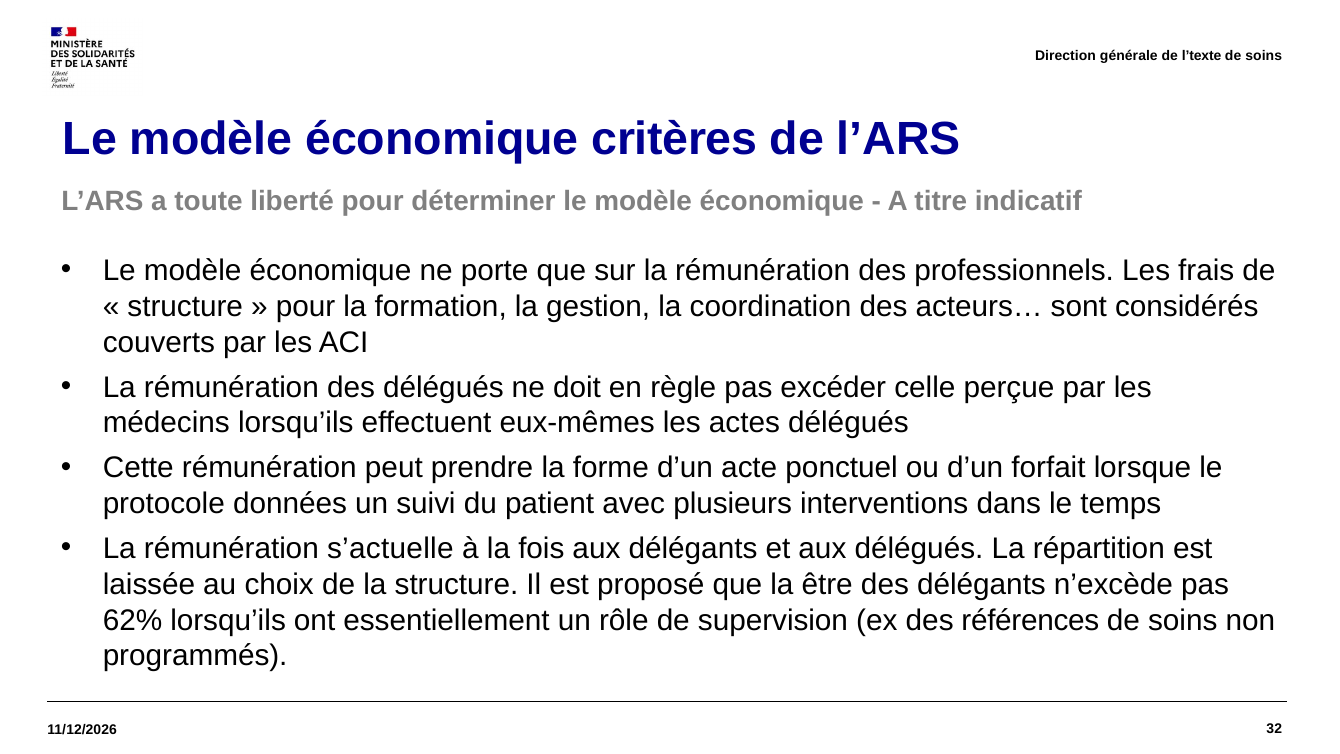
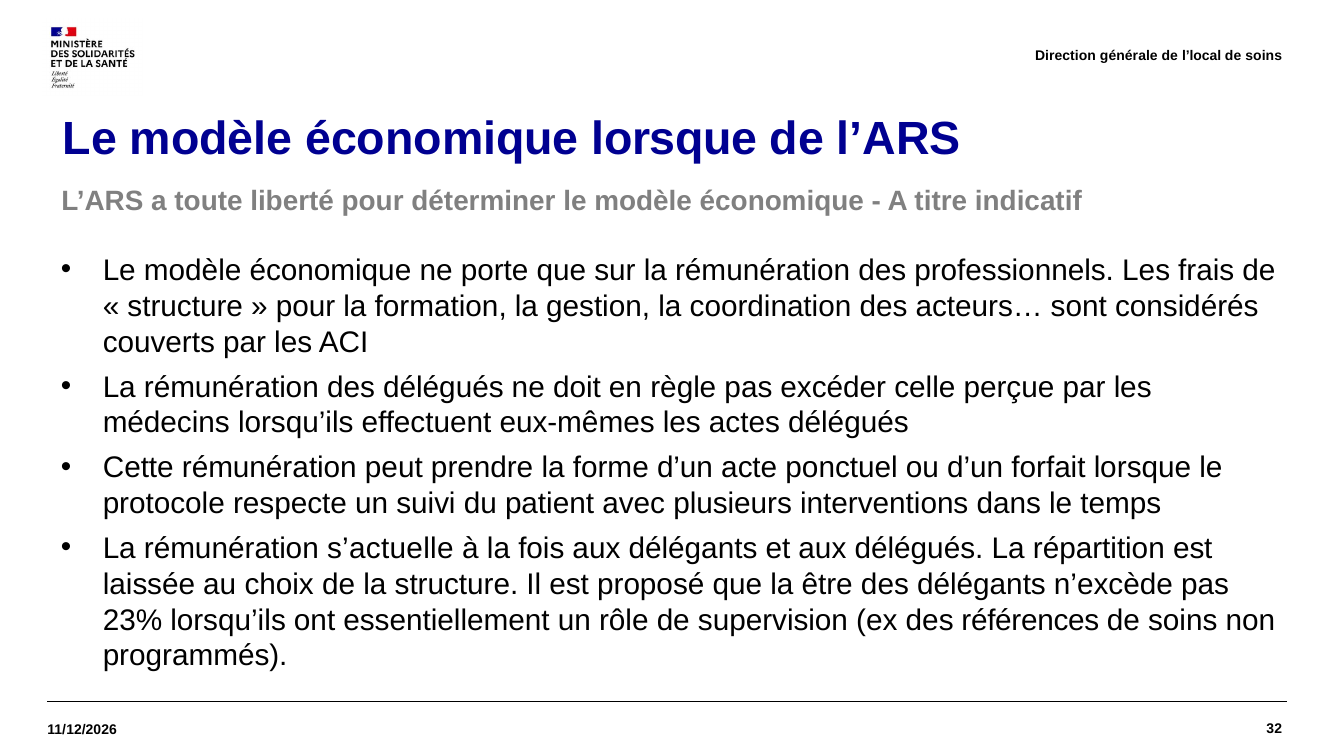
l’texte: l’texte -> l’local
économique critères: critères -> lorsque
données: données -> respecte
62%: 62% -> 23%
